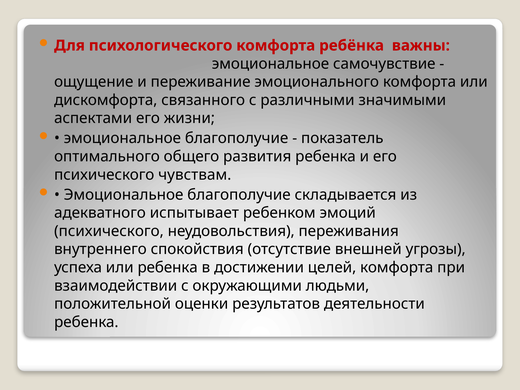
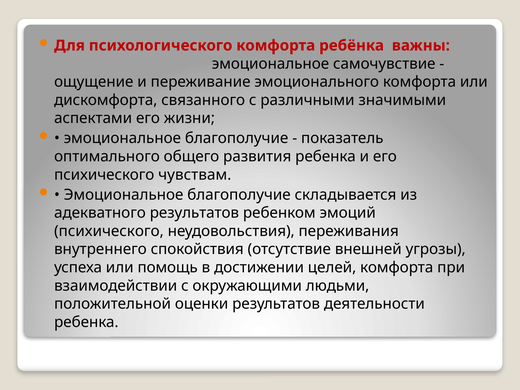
адекватного испытывает: испытывает -> результатов
или ребенка: ребенка -> помощь
